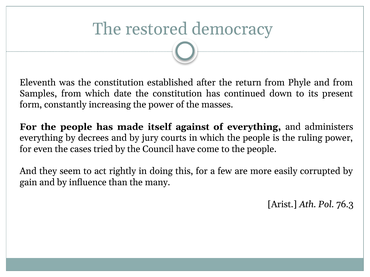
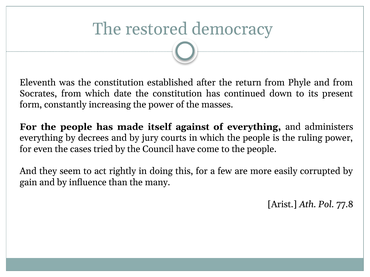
Samples: Samples -> Socrates
76.3: 76.3 -> 77.8
